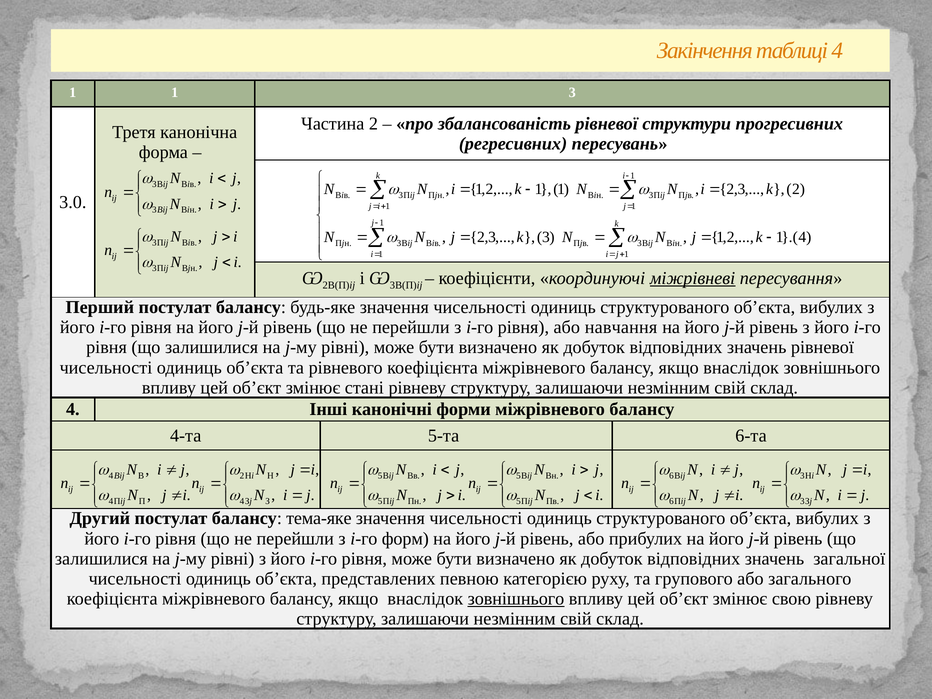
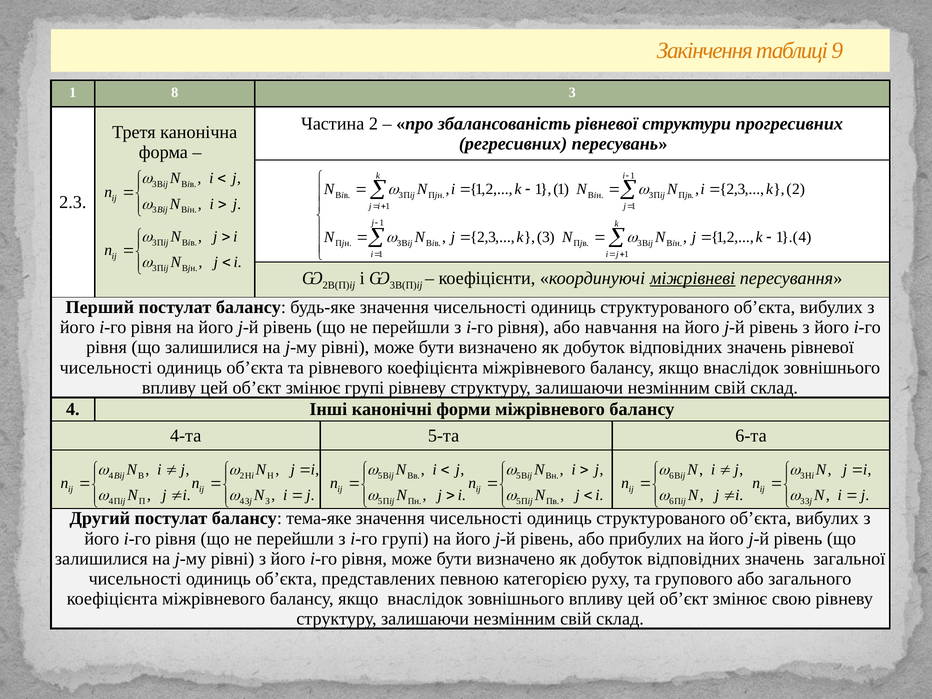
таблиці 4: 4 -> 9
1 at (175, 93): 1 -> 8
3.0: 3.0 -> 2.3
змінює стані: стані -> групі
і-го форм: форм -> групі
зовнішнього at (516, 599) underline: present -> none
